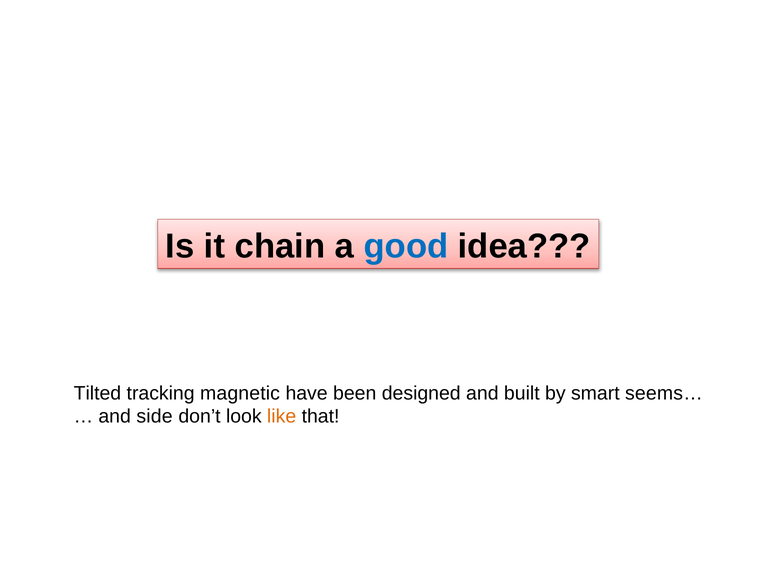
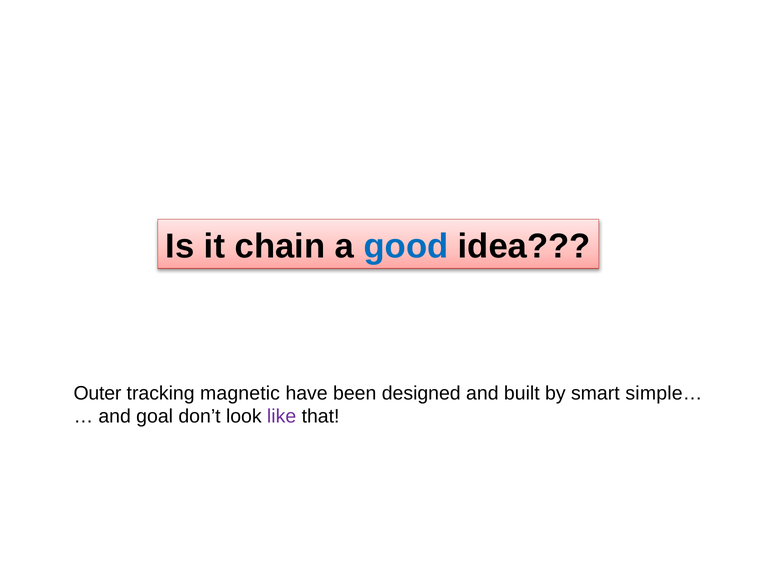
Tilted: Tilted -> Outer
seems…: seems… -> simple…
side: side -> goal
like colour: orange -> purple
